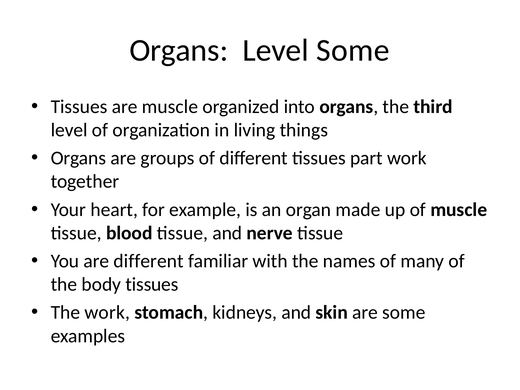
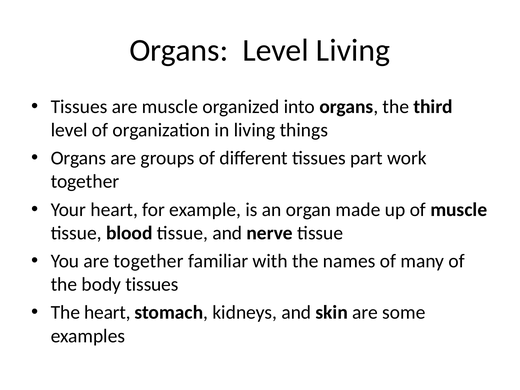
Level Some: Some -> Living
are different: different -> together
The work: work -> heart
